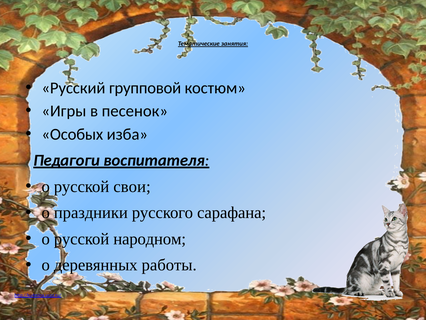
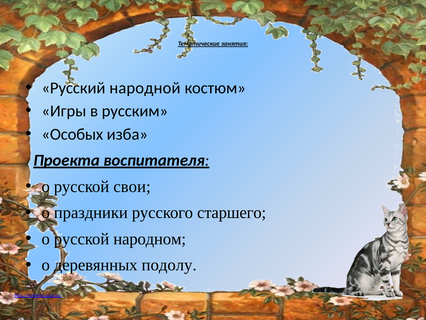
групповой: групповой -> народной
песенок: песенок -> русским
Педагоги: Педагоги -> Проекта
сарафана: сарафана -> старшего
работы: работы -> подолу
